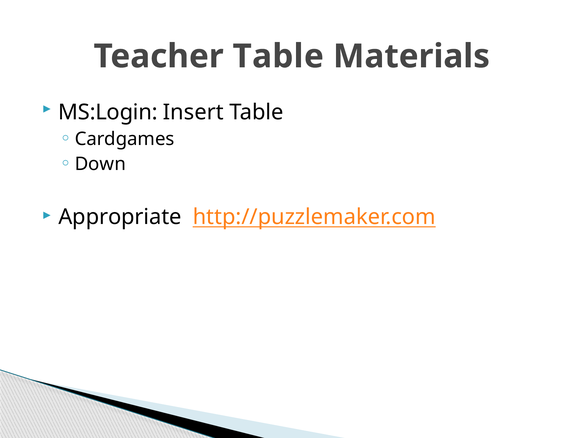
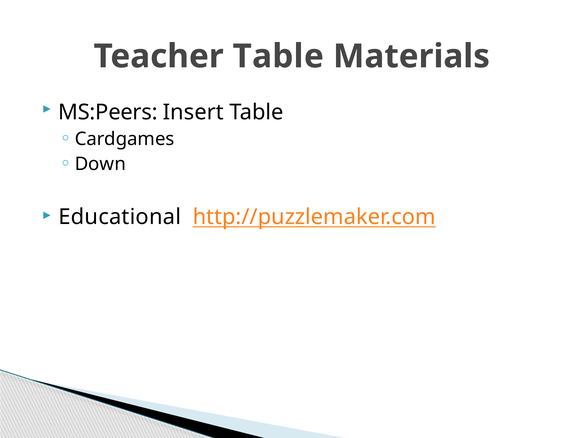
MS:Login: MS:Login -> MS:Peers
Appropriate: Appropriate -> Educational
